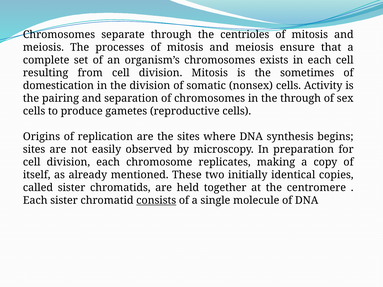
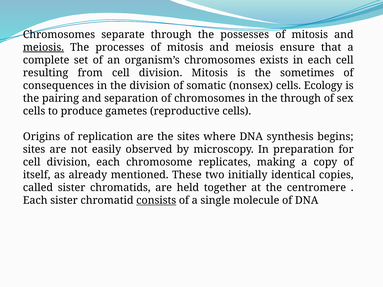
centrioles: centrioles -> possesses
meiosis at (43, 47) underline: none -> present
domestication: domestication -> consequences
Activity: Activity -> Ecology
